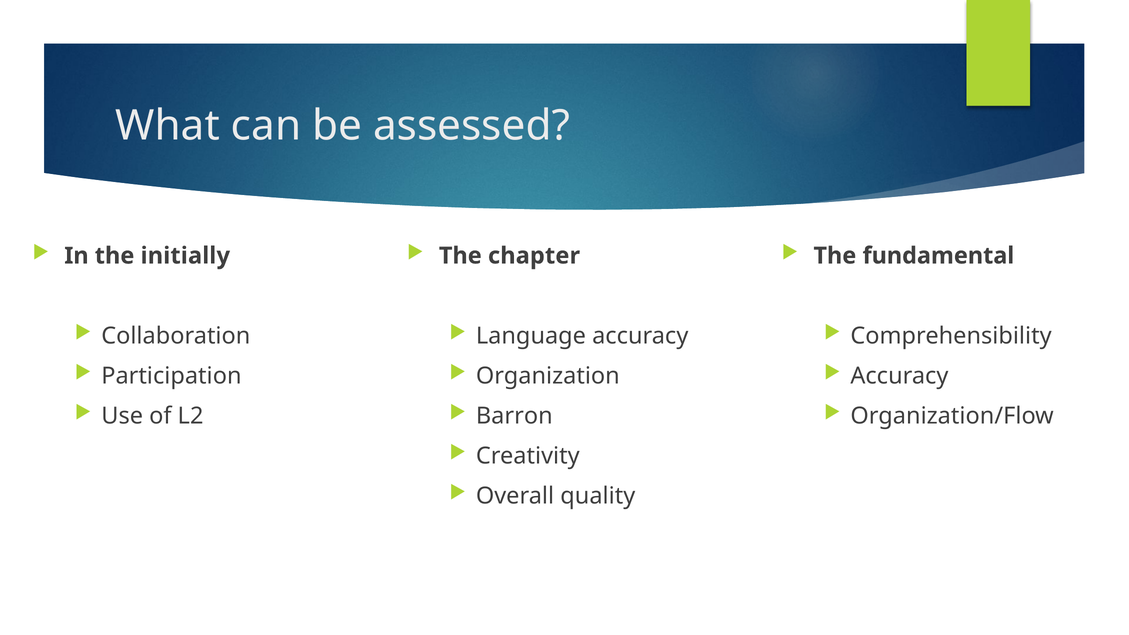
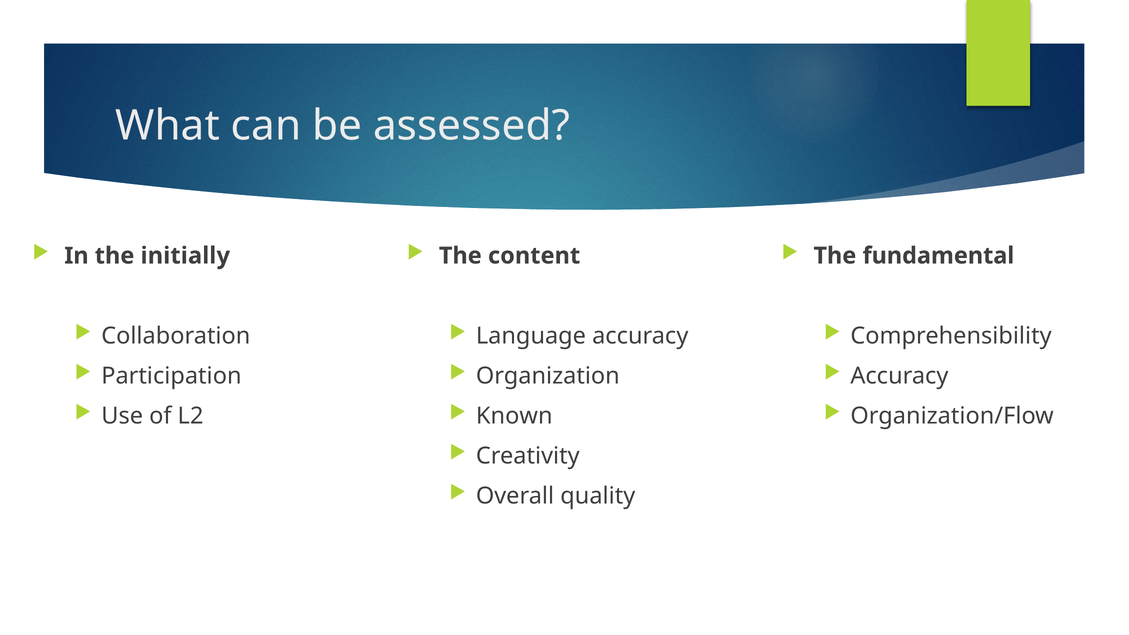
chapter: chapter -> content
Barron: Barron -> Known
